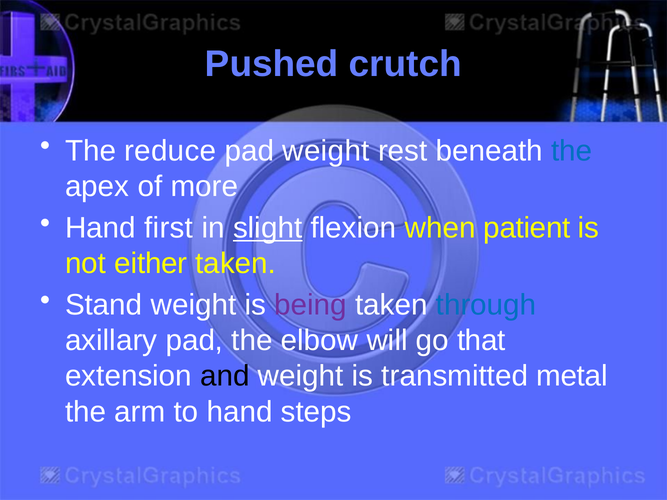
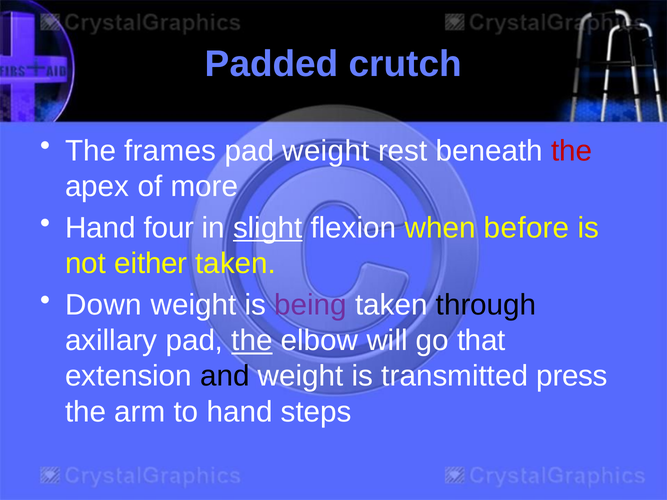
Pushed: Pushed -> Padded
reduce: reduce -> frames
the at (572, 151) colour: blue -> red
first: first -> four
patient: patient -> before
Stand: Stand -> Down
through colour: blue -> black
the at (252, 341) underline: none -> present
metal: metal -> press
